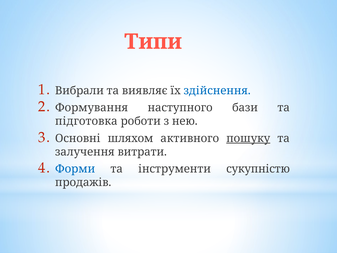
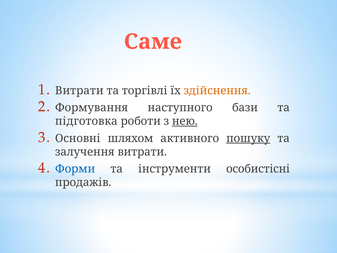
Типи: Типи -> Саме
Вибрали at (79, 90): Вибрали -> Витрати
виявляє: виявляє -> торгівлі
здійснення colour: blue -> orange
нею underline: none -> present
сукупністю: сукупністю -> особистісні
